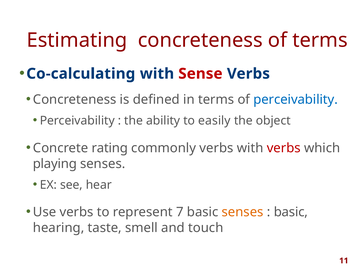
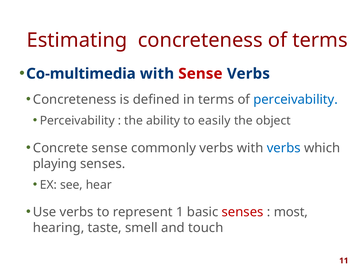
Co-calculating: Co-calculating -> Co-multimedia
Concrete rating: rating -> sense
verbs at (284, 148) colour: red -> blue
7: 7 -> 1
senses at (243, 212) colour: orange -> red
basic at (291, 212): basic -> most
